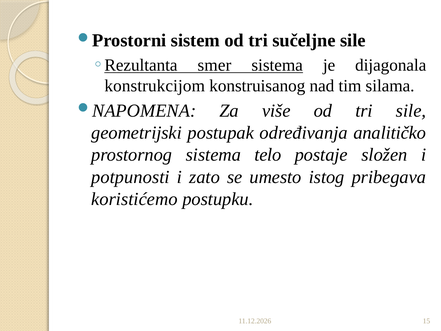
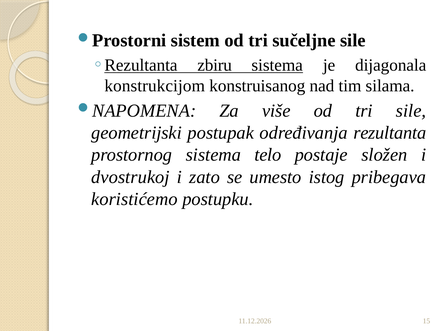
smer: smer -> zbiru
analitičko: analitičko -> rezultanta
potpunosti: potpunosti -> dvostrukoj
